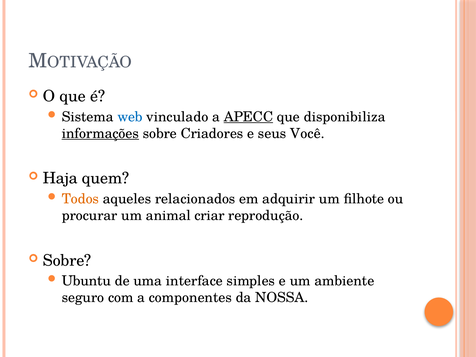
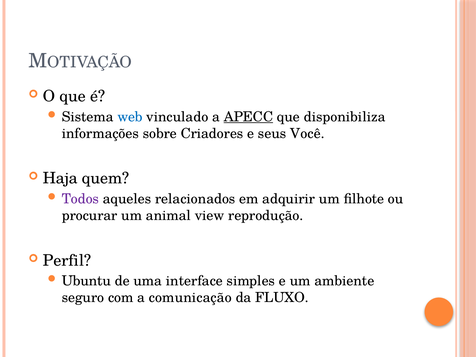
informações underline: present -> none
Todos colour: orange -> purple
criar: criar -> view
Sobre at (67, 261): Sobre -> Perfil
componentes: componentes -> comunicação
NOSSA: NOSSA -> FLUXO
